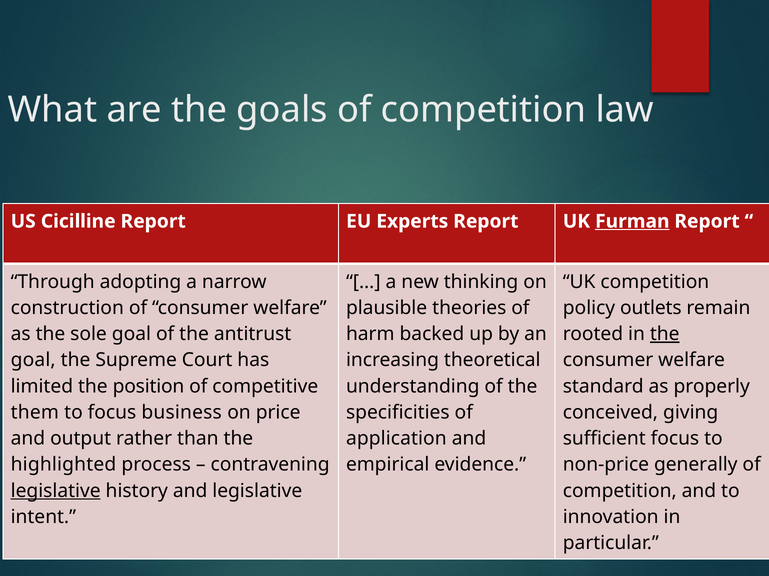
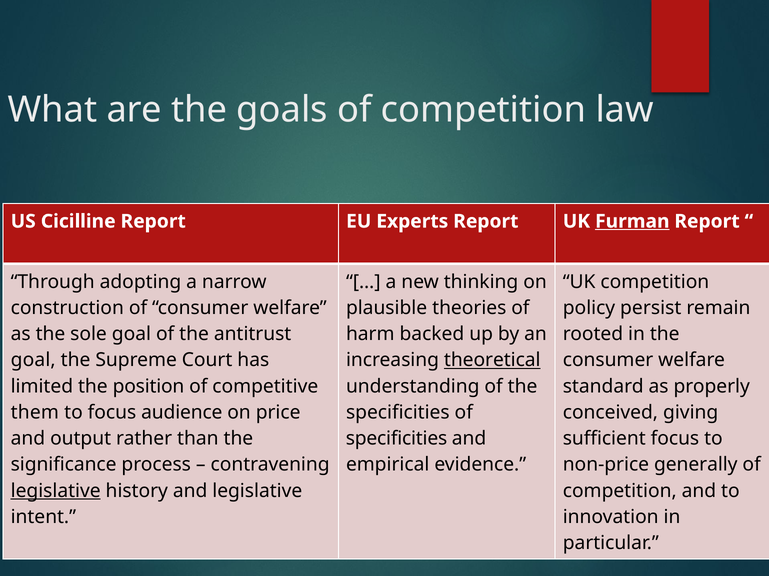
outlets: outlets -> persist
the at (665, 334) underline: present -> none
theoretical underline: none -> present
business: business -> audience
application at (396, 439): application -> specificities
highlighted: highlighted -> significance
